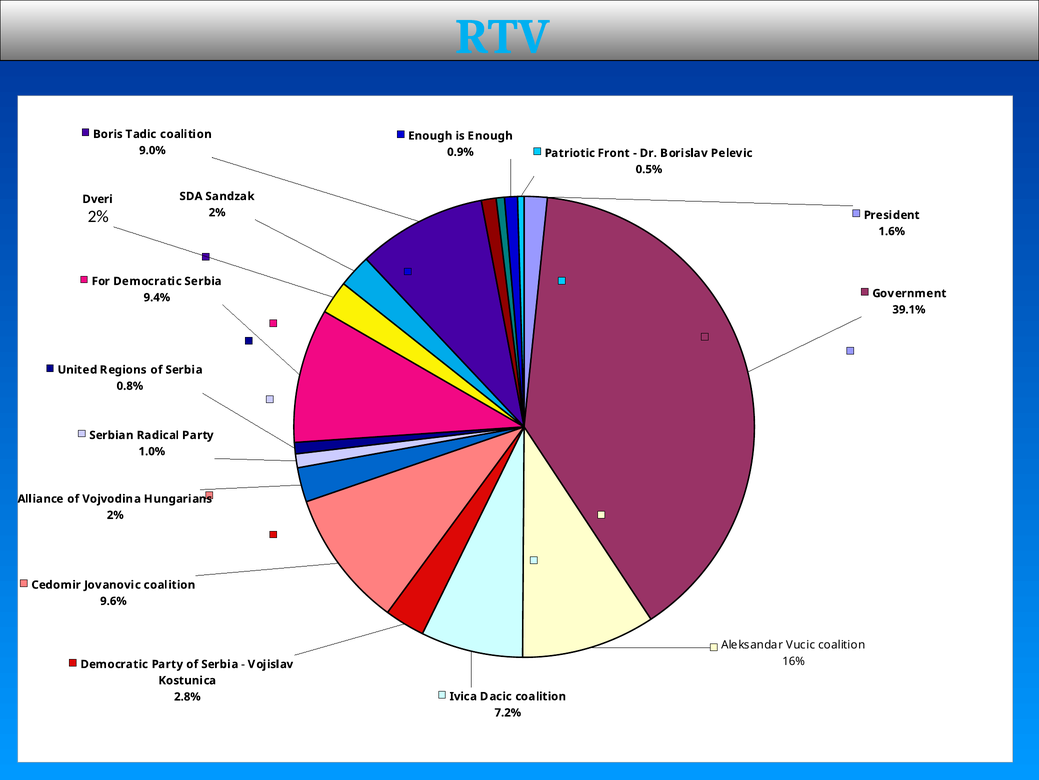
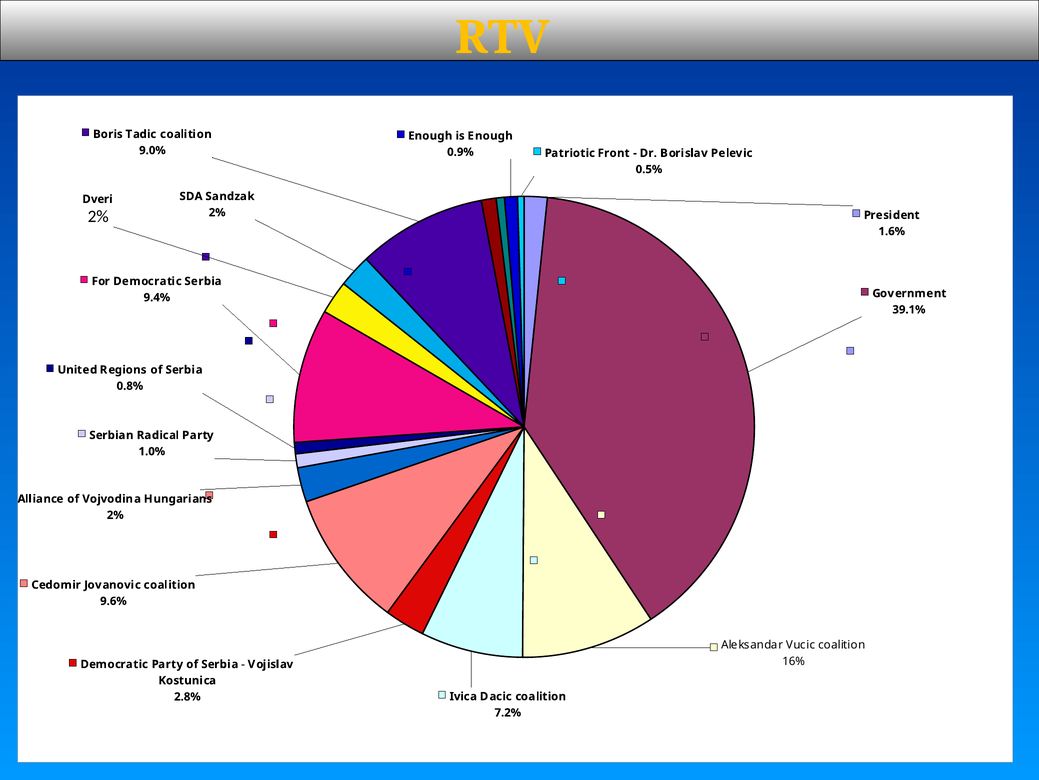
RTV colour: light blue -> yellow
